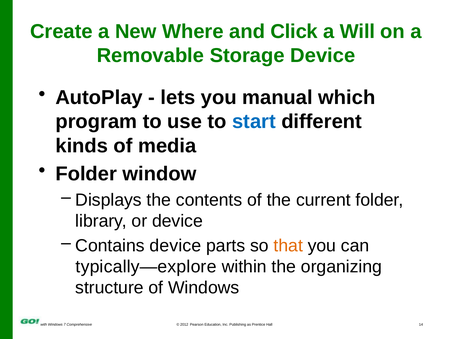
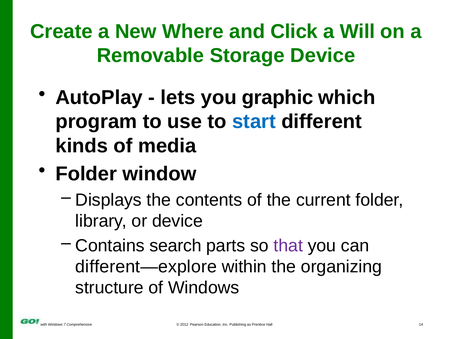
manual: manual -> graphic
Contains device: device -> search
that colour: orange -> purple
typically—explore: typically—explore -> different—explore
